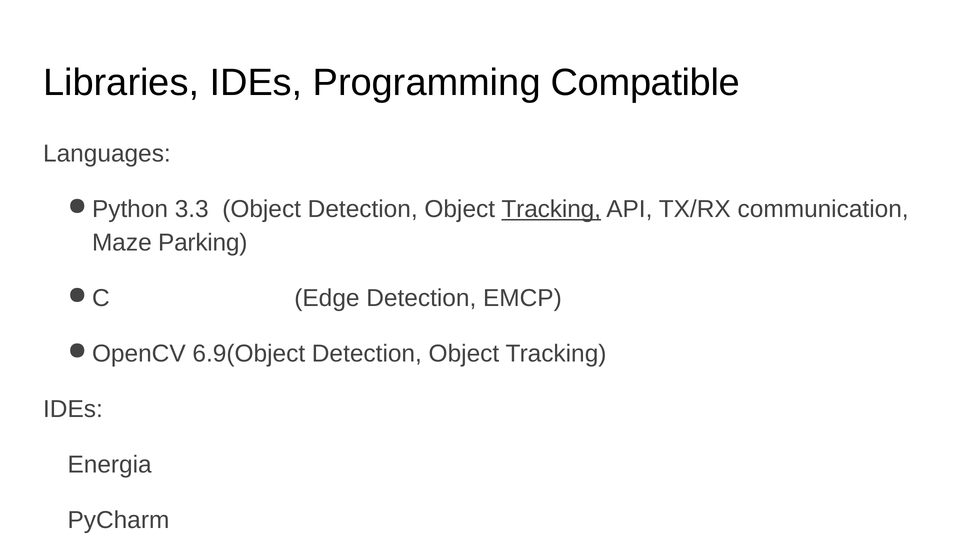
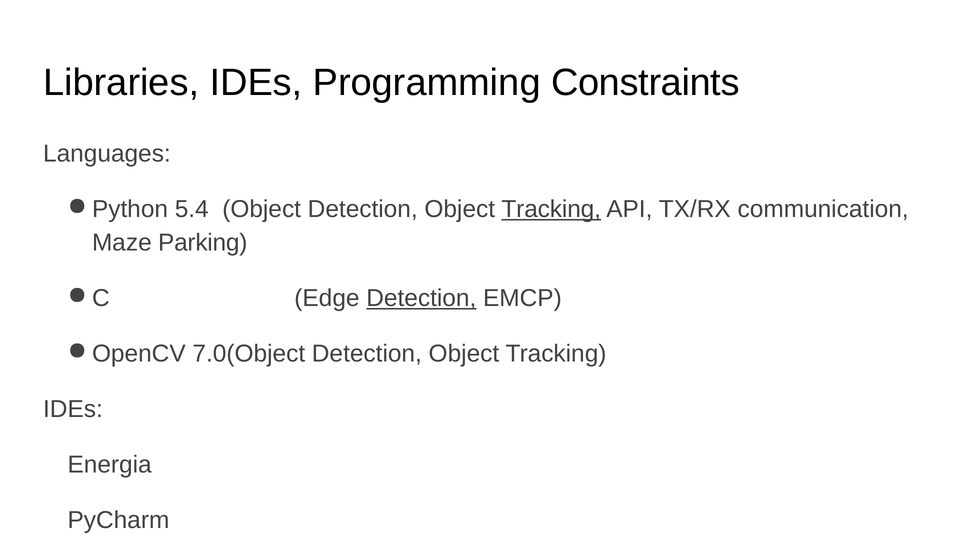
Compatible: Compatible -> Constraints
3.3: 3.3 -> 5.4
Detection at (421, 298) underline: none -> present
6.9(Object: 6.9(Object -> 7.0(Object
